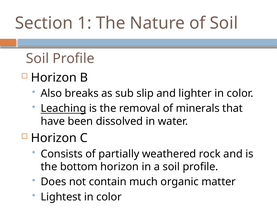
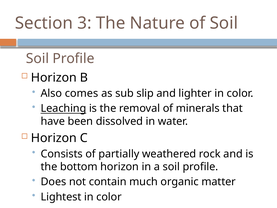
1: 1 -> 3
breaks: breaks -> comes
